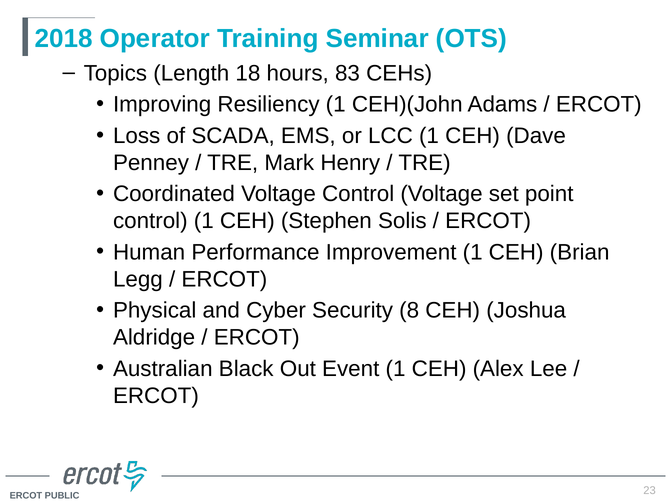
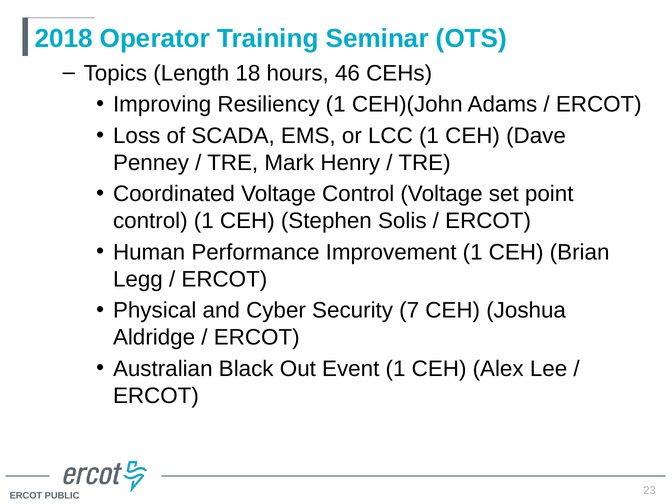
83: 83 -> 46
8: 8 -> 7
